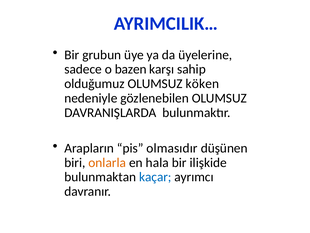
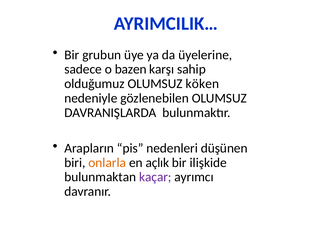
olmasıdır: olmasıdır -> nedenleri
hala: hala -> açlık
kaçar colour: blue -> purple
